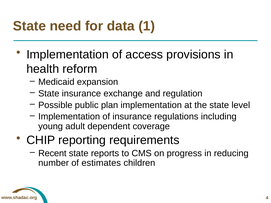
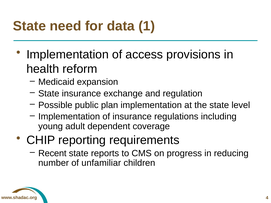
estimates: estimates -> unfamiliar
